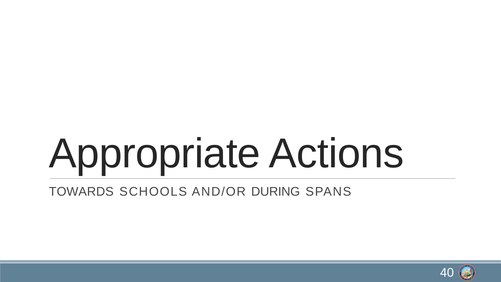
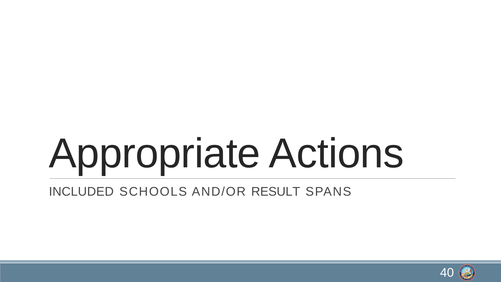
TOWARDS: TOWARDS -> INCLUDED
DURING: DURING -> RESULT
